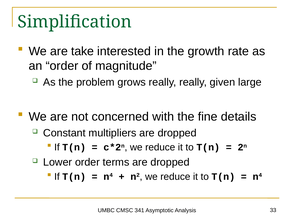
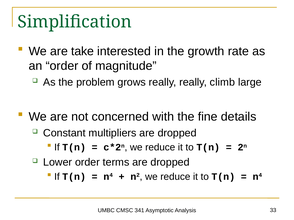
given: given -> climb
